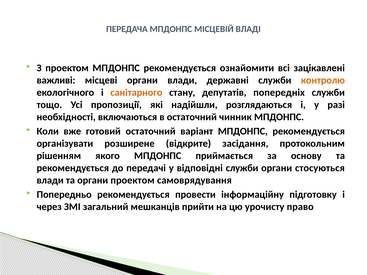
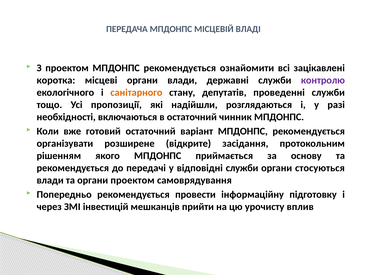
важливі: важливі -> коротка
контролю colour: orange -> purple
попередніх: попередніх -> проведенні
загальний: загальний -> інвестицій
право: право -> вплив
